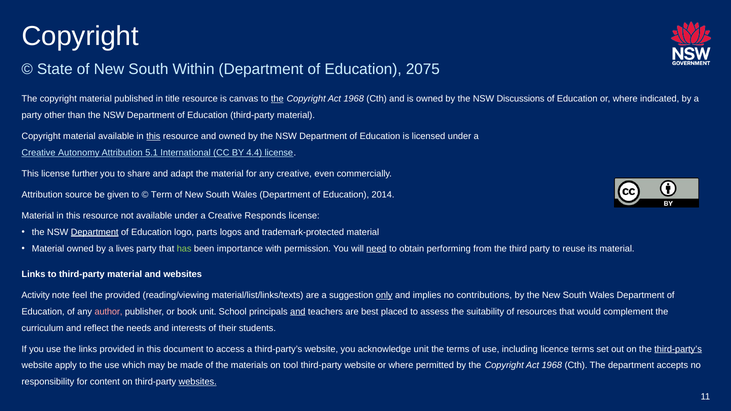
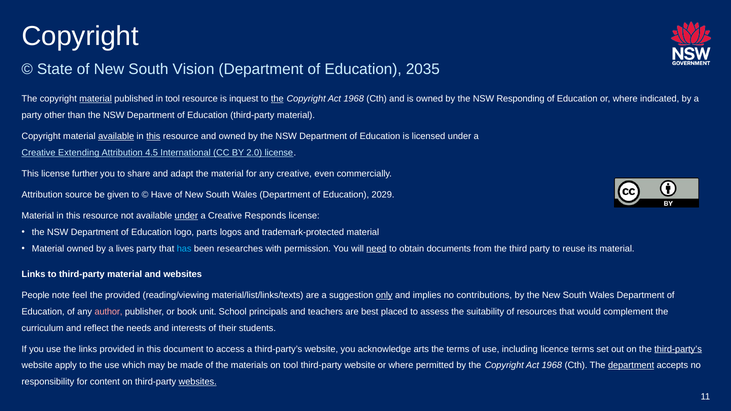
Within: Within -> Vision
2075: 2075 -> 2035
material at (96, 99) underline: none -> present
in title: title -> tool
canvas: canvas -> inquest
Discussions: Discussions -> Responding
available at (116, 136) underline: none -> present
Autonomy: Autonomy -> Extending
5.1: 5.1 -> 4.5
4.4: 4.4 -> 2.0
Term: Term -> Have
2014: 2014 -> 2029
under at (186, 216) underline: none -> present
Department at (95, 232) underline: present -> none
has colour: light green -> light blue
importance: importance -> researches
performing: performing -> documents
Activity: Activity -> People
and at (298, 312) underline: present -> none
acknowledge unit: unit -> arts
department at (631, 366) underline: none -> present
